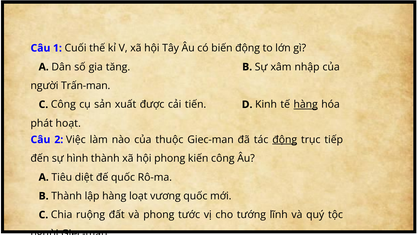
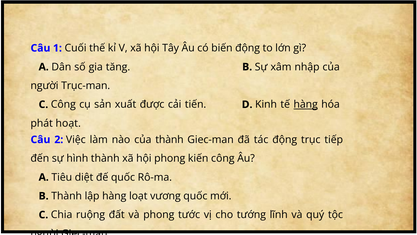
Trấn-man: Trấn-man -> Trục-man
của thuộc: thuộc -> thành
động at (285, 139) underline: present -> none
